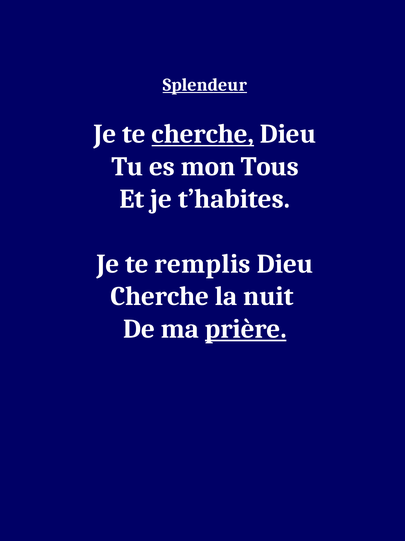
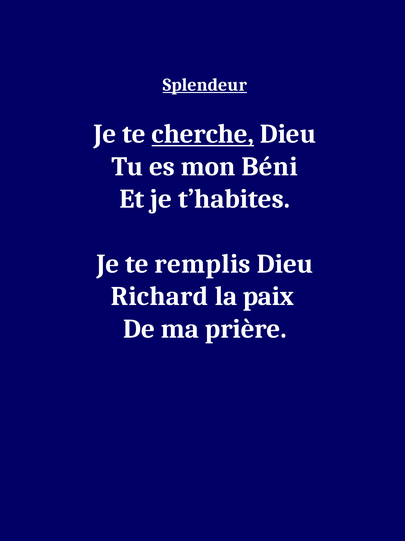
Tous: Tous -> Béni
Cherche at (160, 296): Cherche -> Richard
nuit: nuit -> paix
prière underline: present -> none
